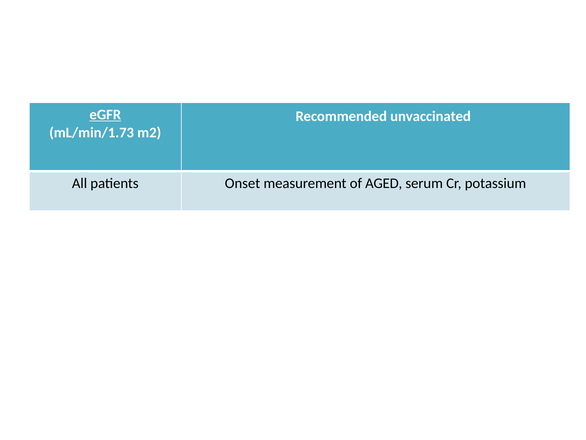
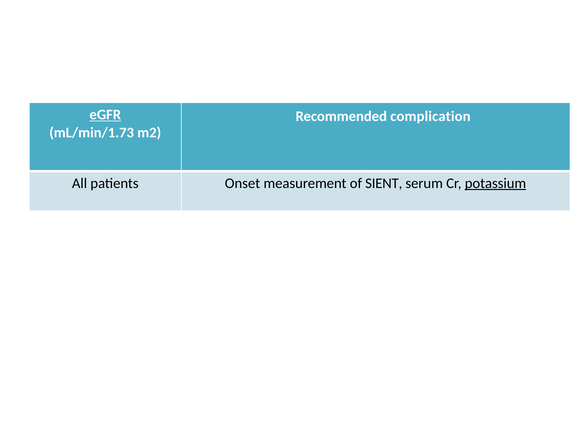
unvaccinated: unvaccinated -> complication
AGED: AGED -> SIENT
potassium underline: none -> present
